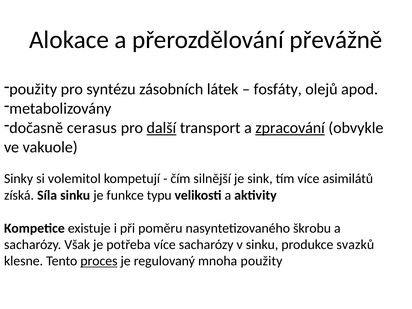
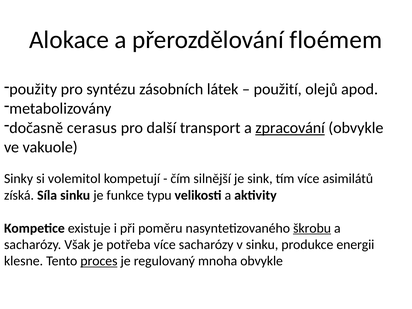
převážně: převážně -> floémem
fosfáty: fosfáty -> použití
další underline: present -> none
škrobu underline: none -> present
svazků: svazků -> energii
mnoha použity: použity -> obvykle
